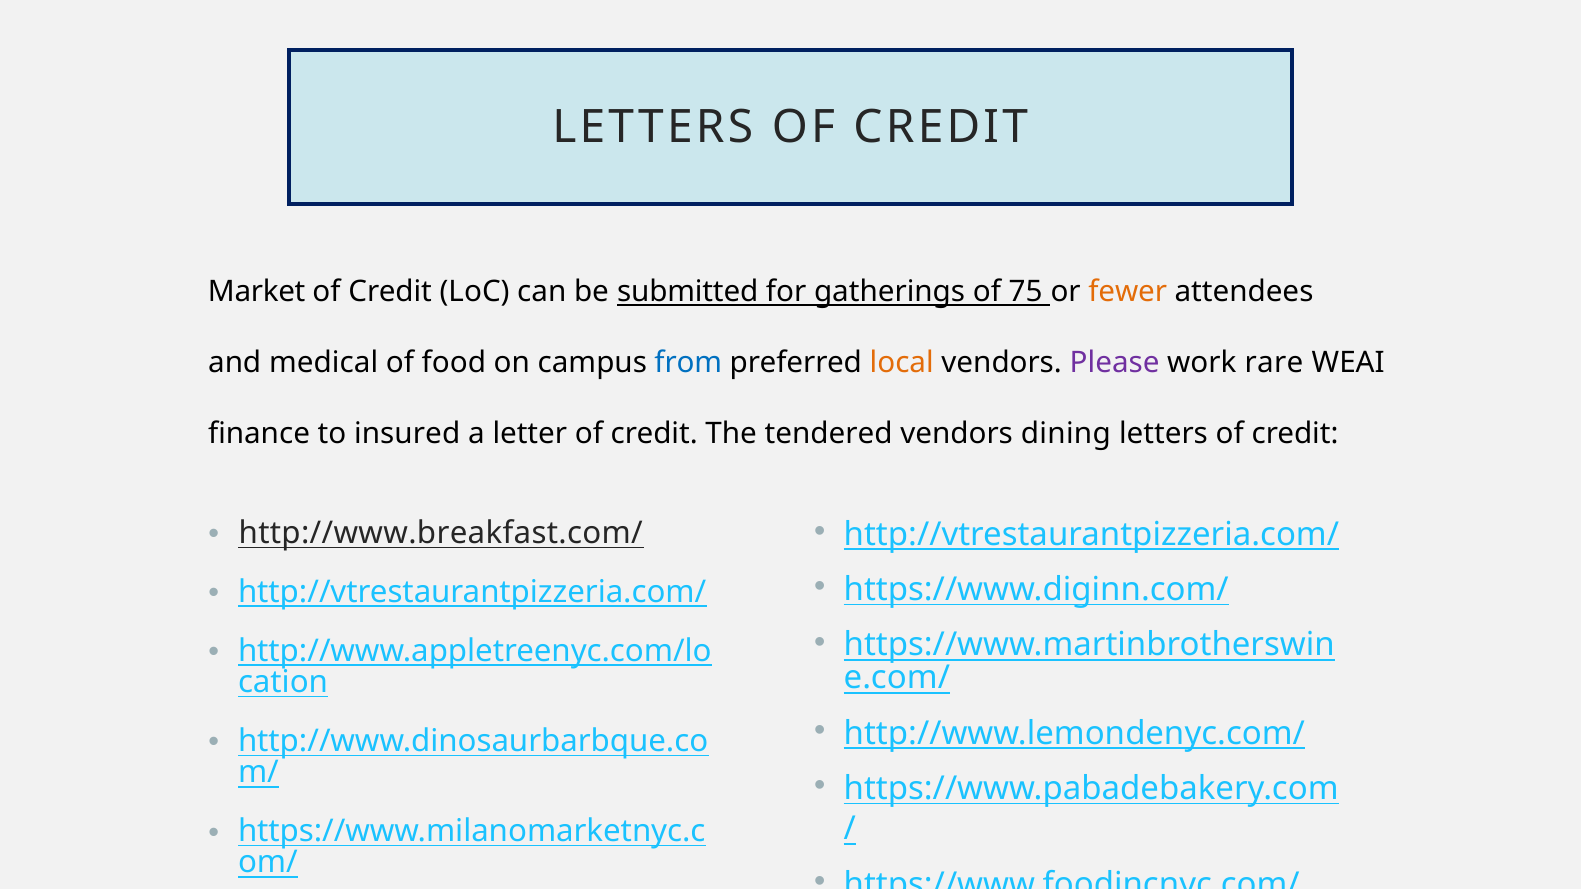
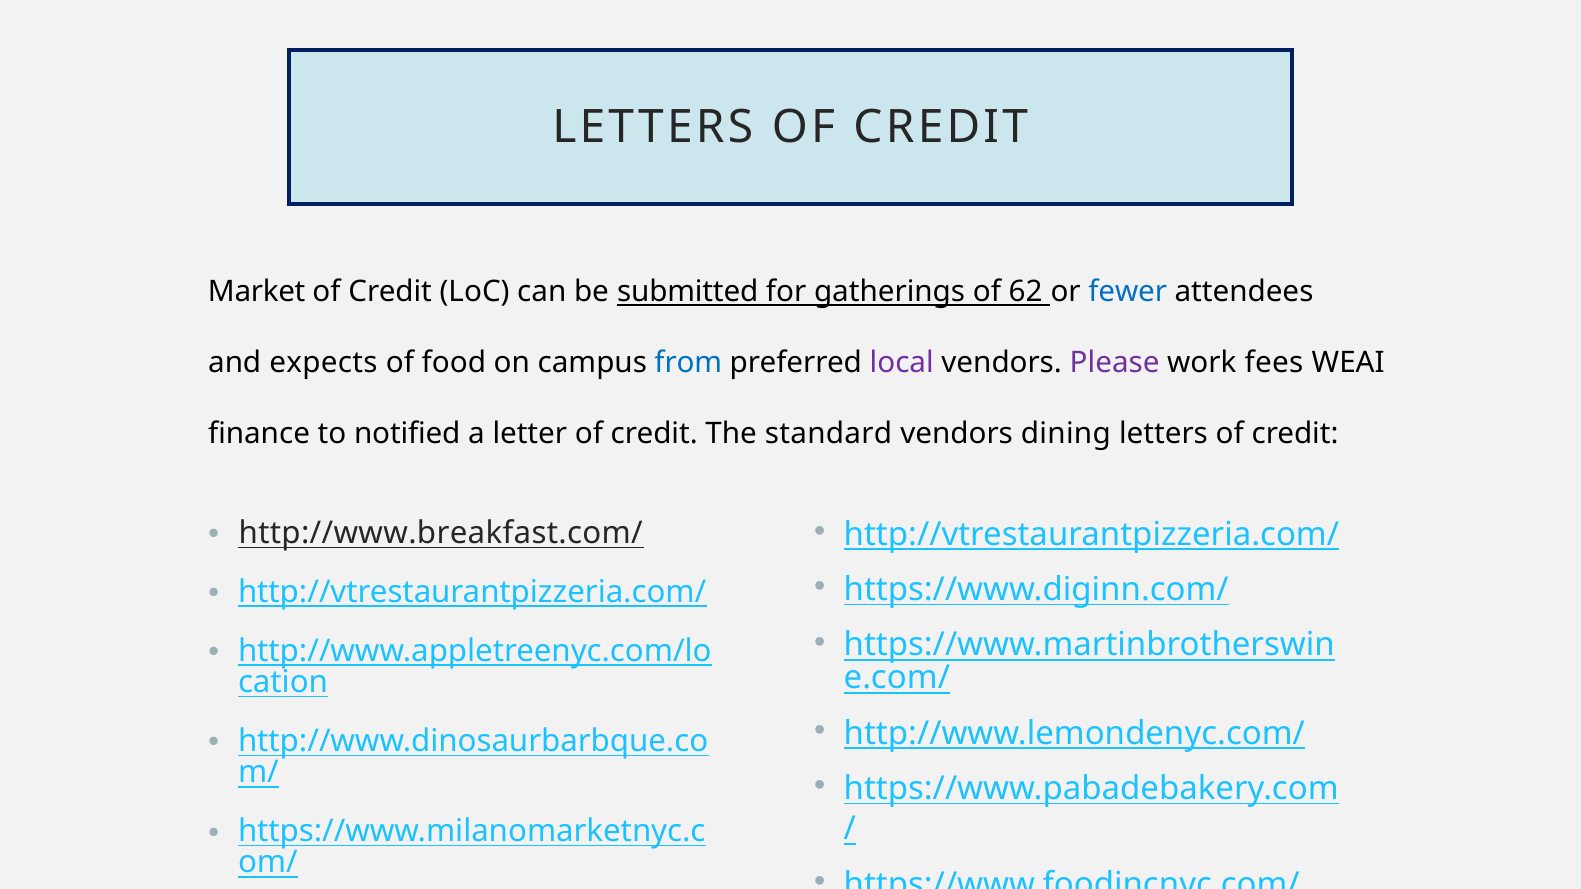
75: 75 -> 62
fewer colour: orange -> blue
medical: medical -> expects
local colour: orange -> purple
rare: rare -> fees
insured: insured -> notified
tendered: tendered -> standard
